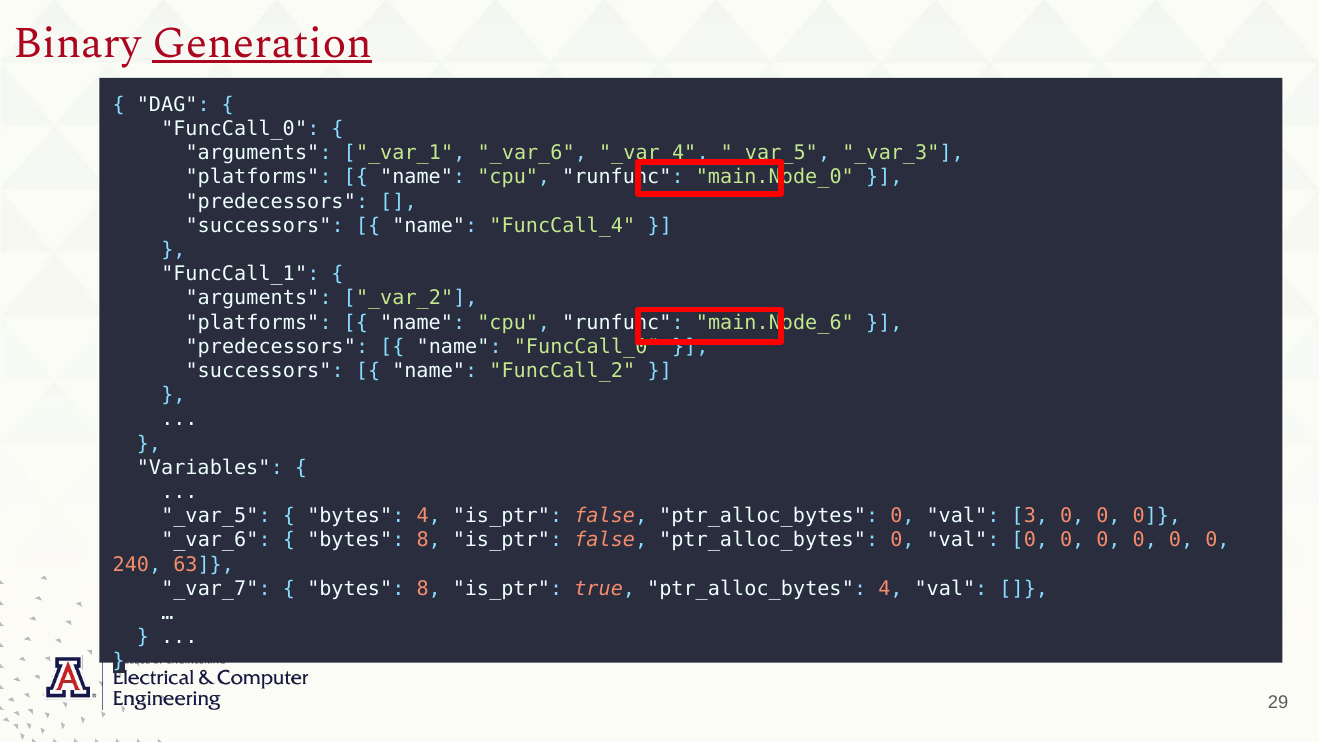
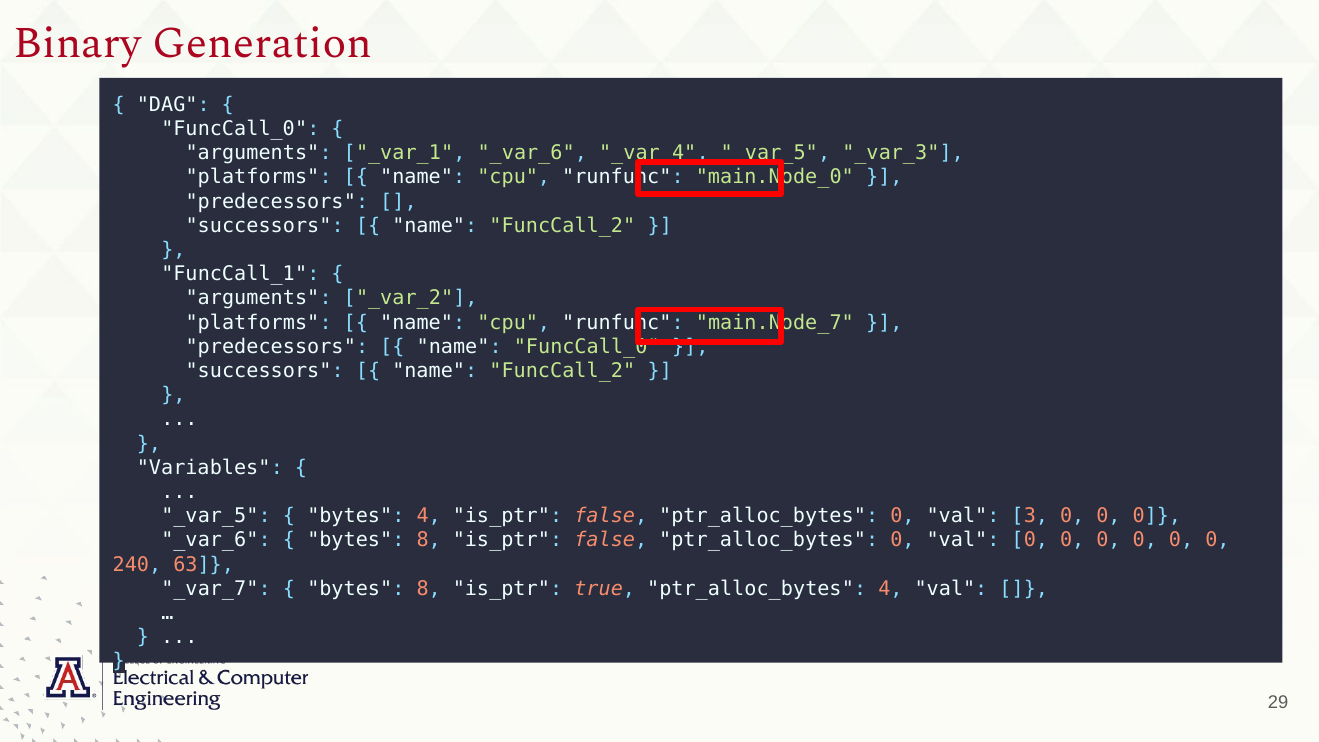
Generation underline: present -> none
FuncCall_4 at (562, 226): FuncCall_4 -> FuncCall_2
main.Node_6: main.Node_6 -> main.Node_7
